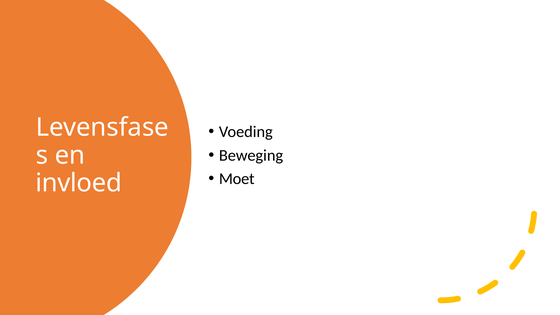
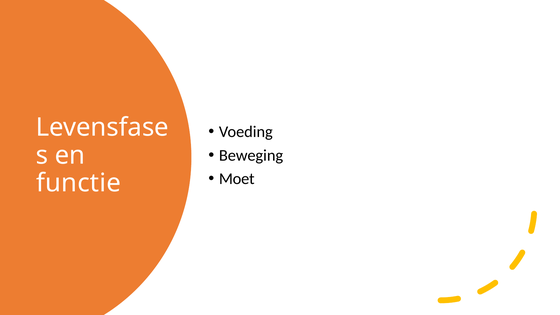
invloed: invloed -> functie
